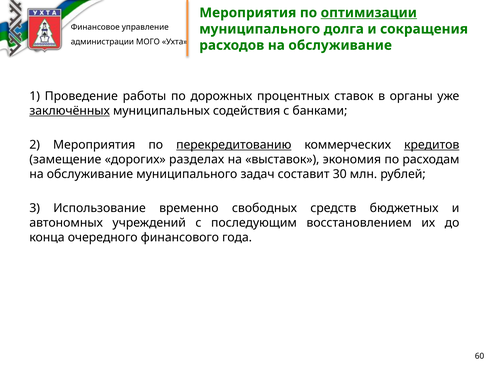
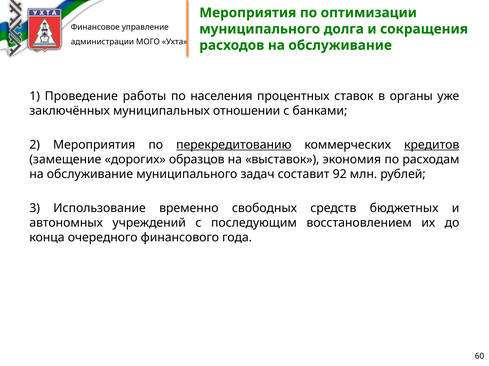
оптимизации underline: present -> none
дорожных: дорожных -> населения
заключённых underline: present -> none
содействия: содействия -> отношении
разделах: разделах -> образцов
30: 30 -> 92
